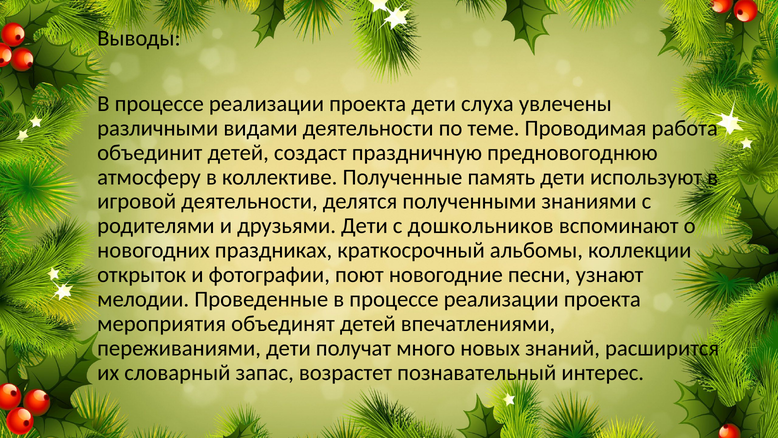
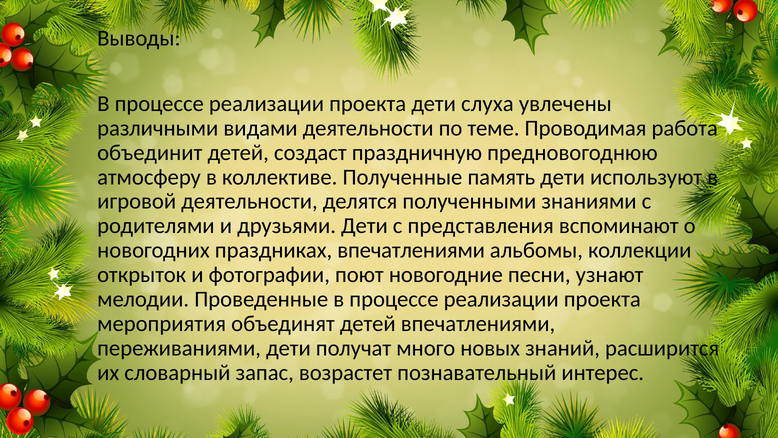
дошкольников: дошкольников -> представления
праздниках краткосрочный: краткосрочный -> впечатлениями
